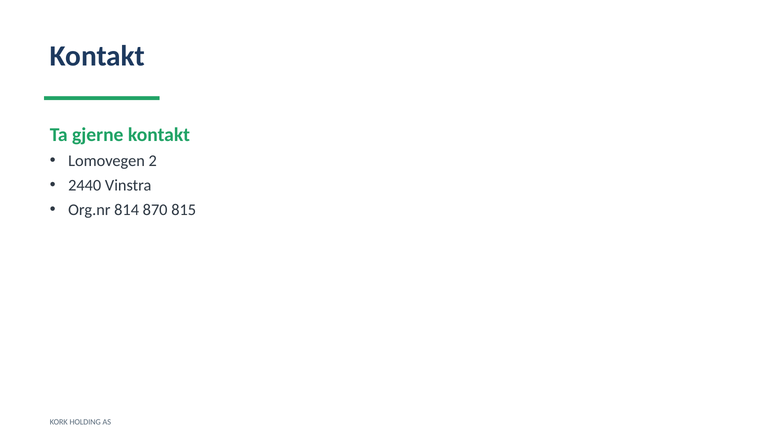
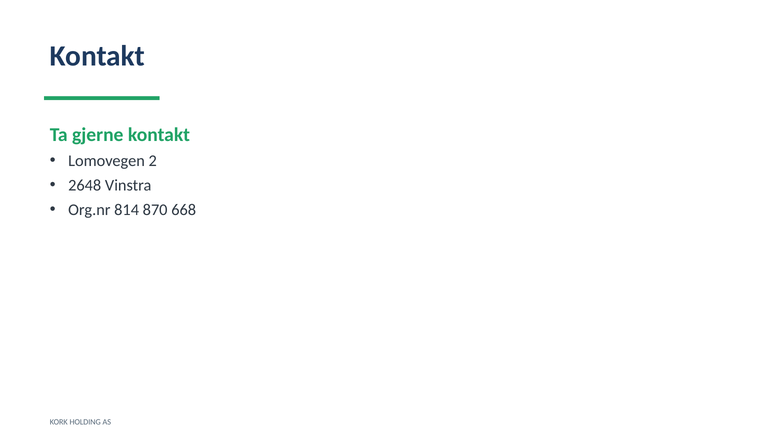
2440: 2440 -> 2648
815: 815 -> 668
